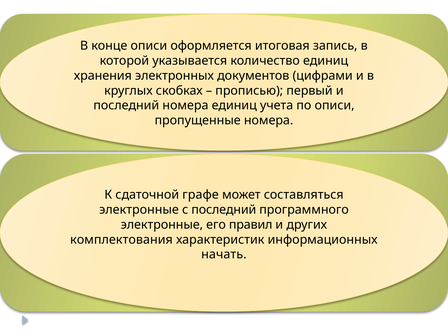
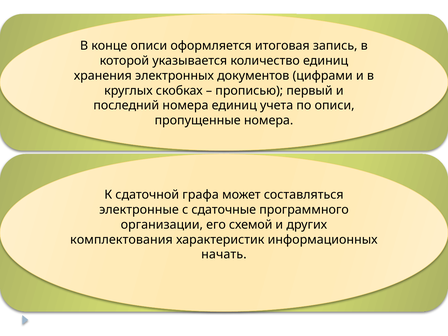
графе: графе -> графа
с последний: последний -> сдаточные
электронные at (162, 225): электронные -> организации
правил: правил -> схемой
